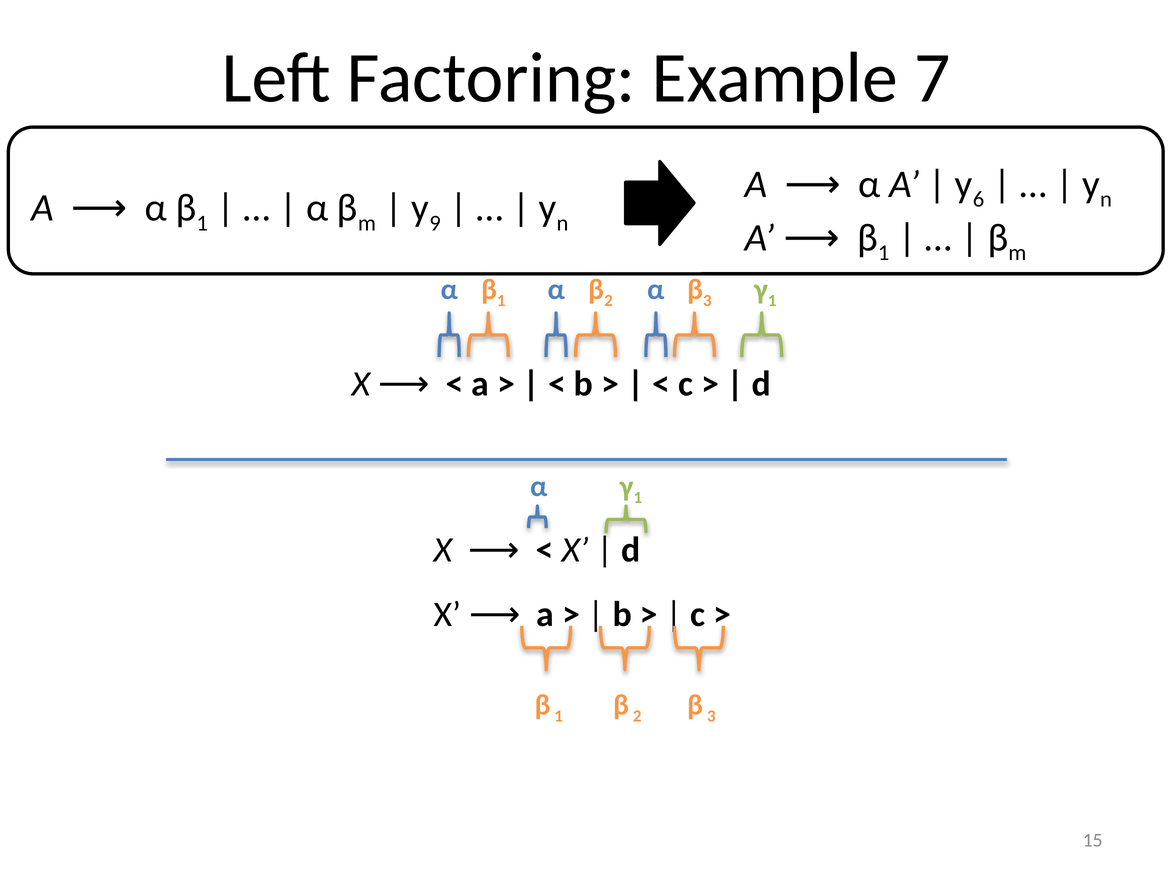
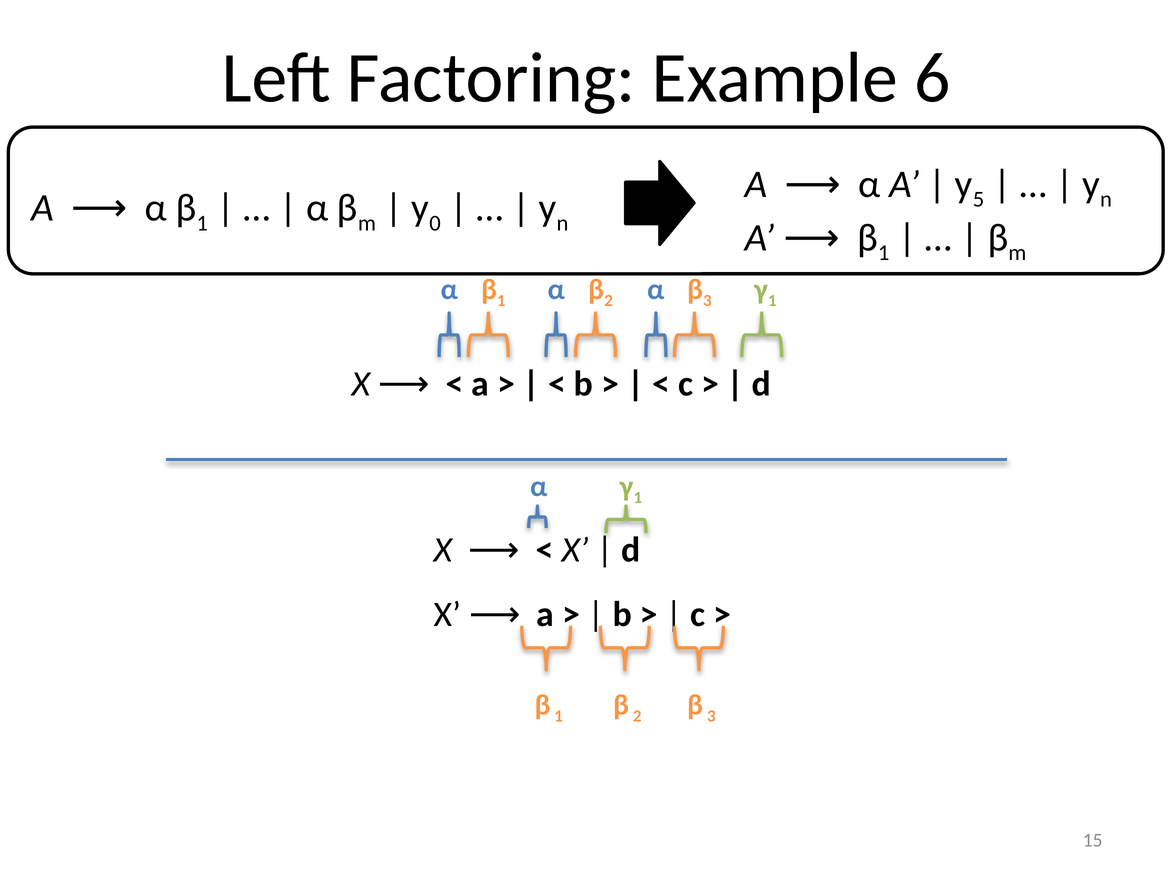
7: 7 -> 6
6: 6 -> 5
9: 9 -> 0
